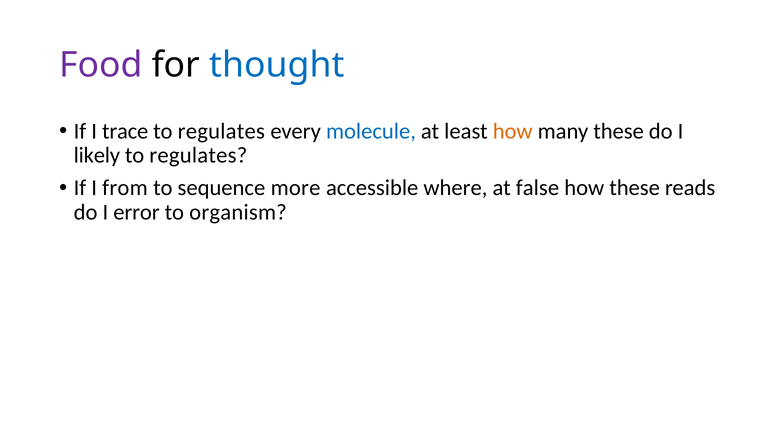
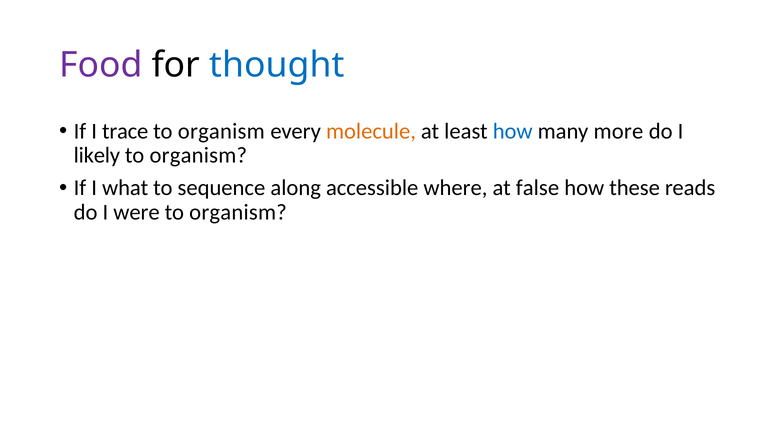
regulates at (221, 131): regulates -> organism
molecule colour: blue -> orange
how at (513, 131) colour: orange -> blue
many these: these -> more
regulates at (198, 156): regulates -> organism
from: from -> what
more: more -> along
error: error -> were
